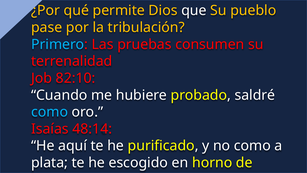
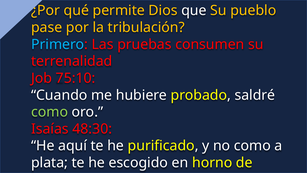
82:10: 82:10 -> 75:10
como at (50, 112) colour: light blue -> light green
48:14: 48:14 -> 48:30
